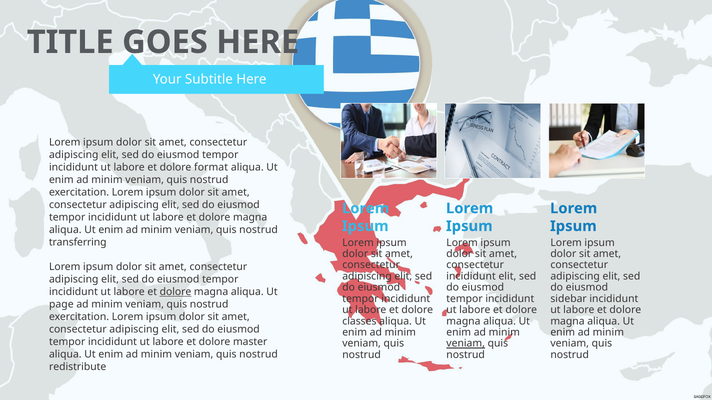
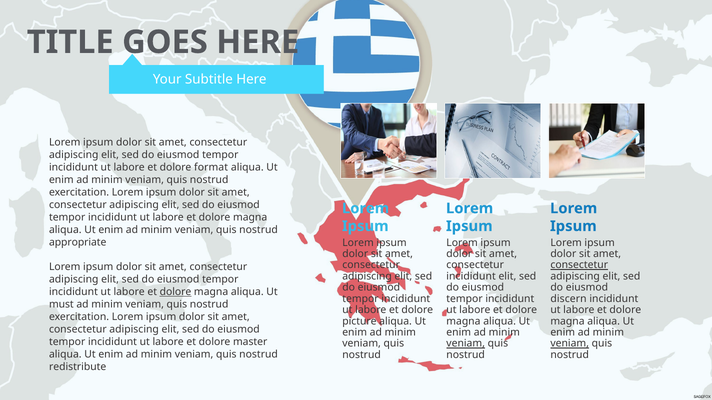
transferring: transferring -> appropriate
consectetur at (579, 265) underline: none -> present
sidebar: sidebar -> discern
page: page -> must
classes: classes -> picture
veniam at (570, 344) underline: none -> present
